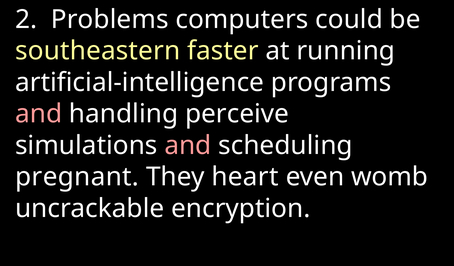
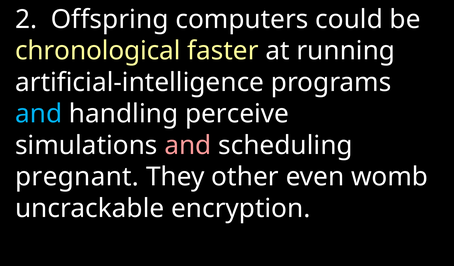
Problems: Problems -> Offspring
southeastern: southeastern -> chronological
and at (39, 114) colour: pink -> light blue
heart: heart -> other
